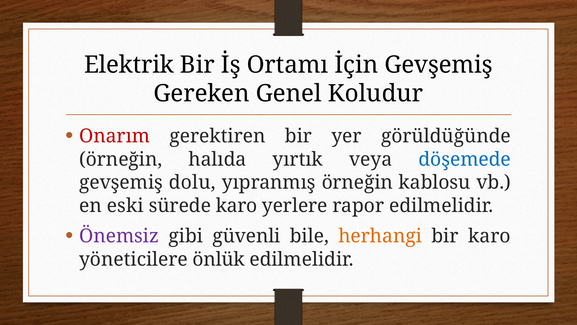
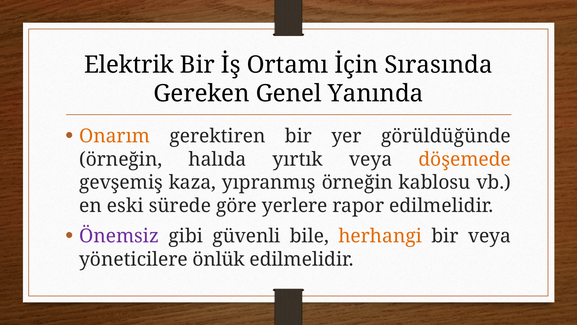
İçin Gevşemiş: Gevşemiş -> Sırasında
Koludur: Koludur -> Yanında
Onarım colour: red -> orange
döşemede colour: blue -> orange
dolu: dolu -> kaza
sürede karo: karo -> göre
bir karo: karo -> veya
